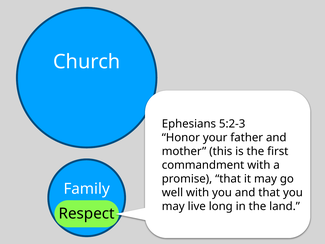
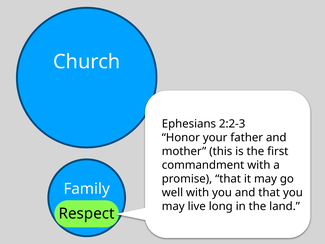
5:2-3: 5:2-3 -> 2:2-3
